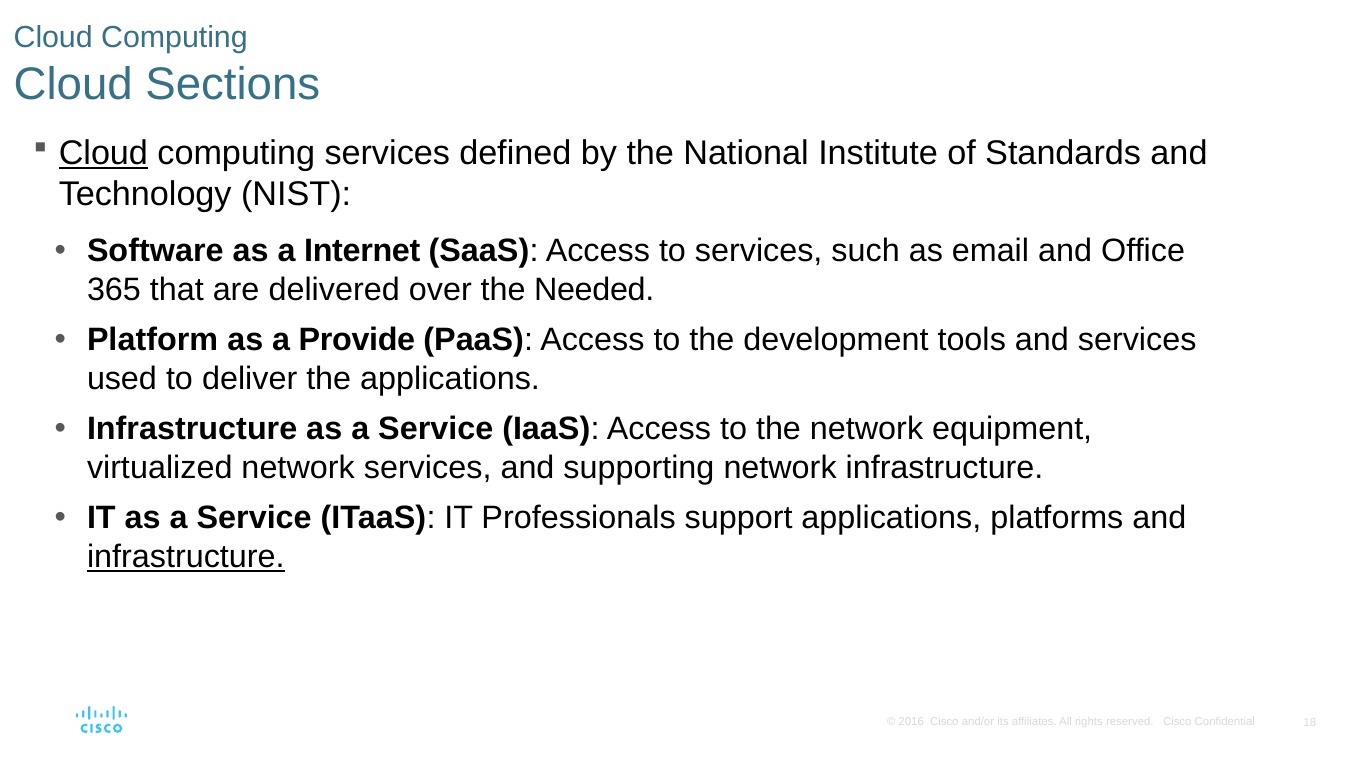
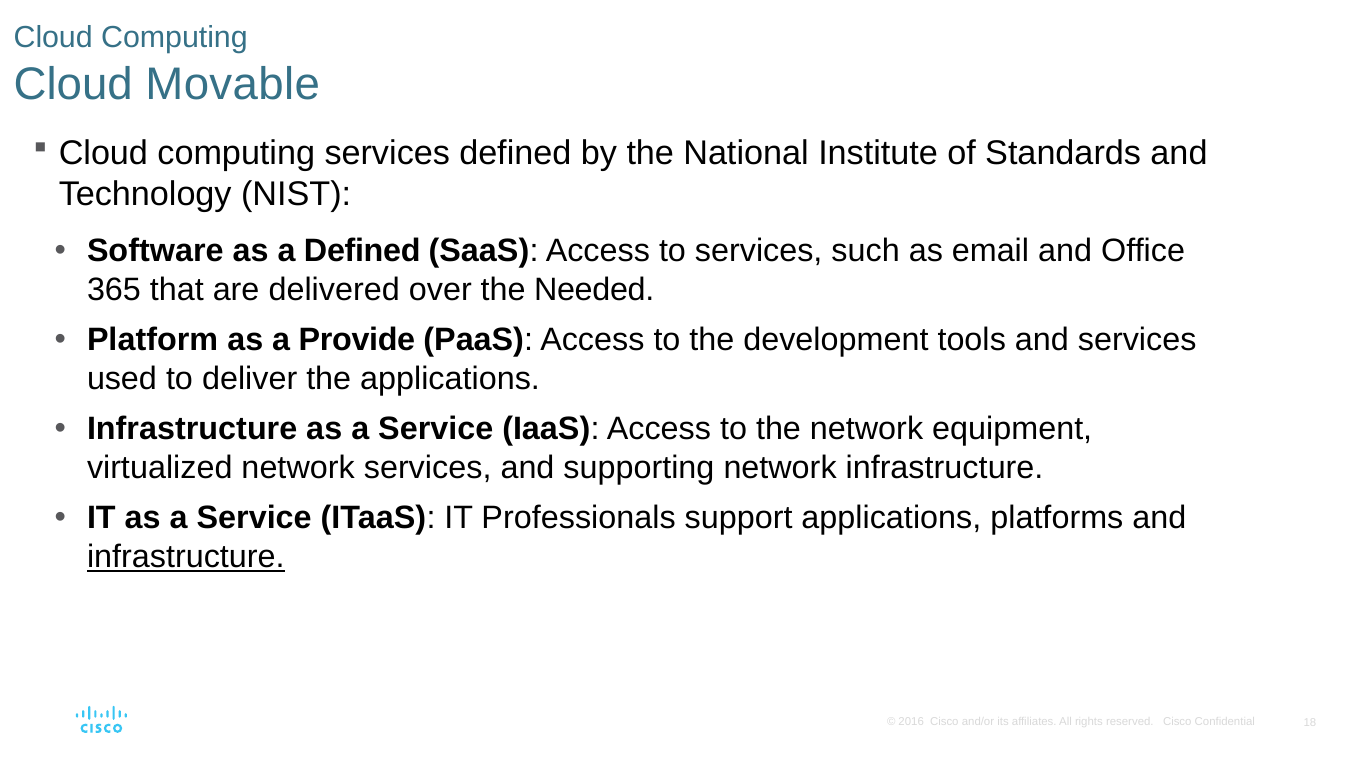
Sections: Sections -> Movable
Cloud at (103, 153) underline: present -> none
a Internet: Internet -> Defined
